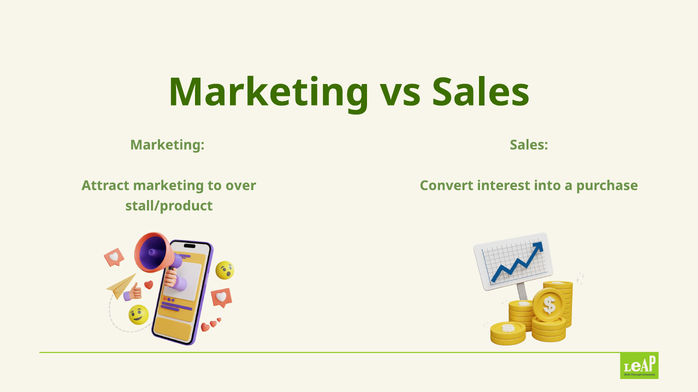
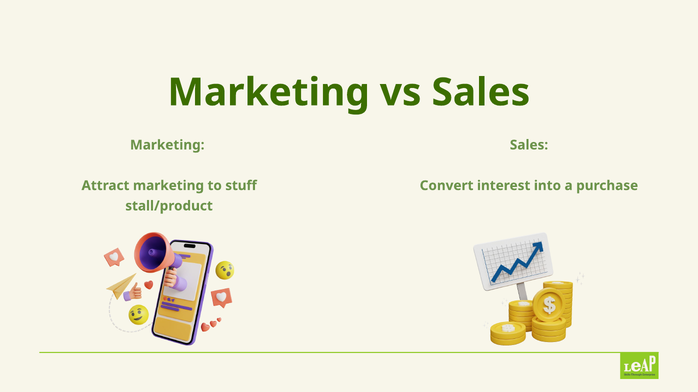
over: over -> stuff
